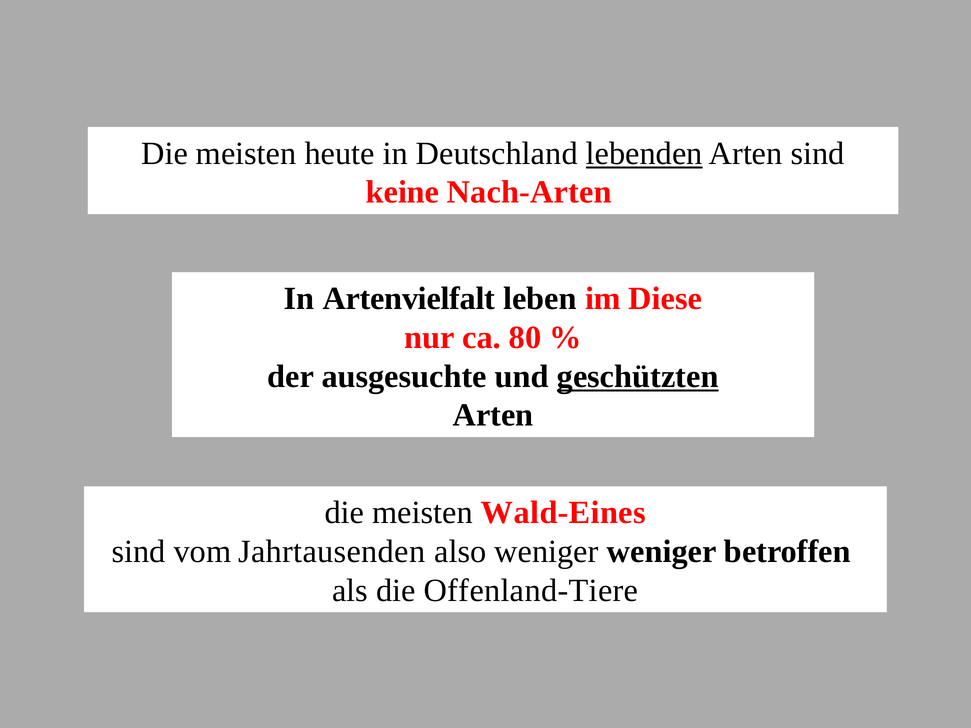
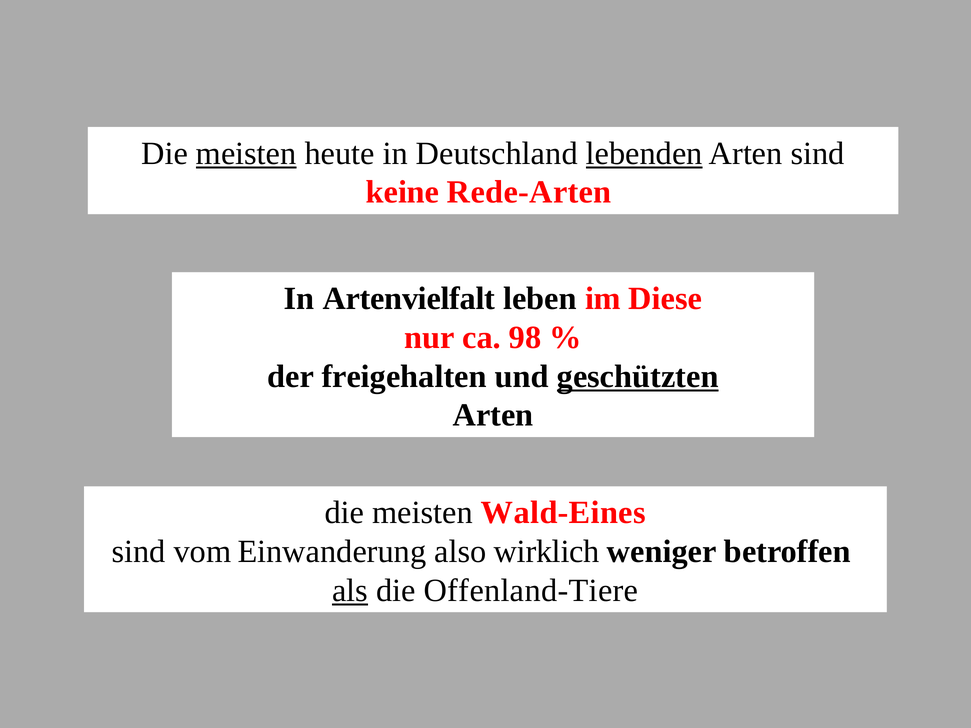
meisten at (246, 154) underline: none -> present
Nach-Arten: Nach-Arten -> Rede-Arten
80: 80 -> 98
ausgesuchte: ausgesuchte -> freigehalten
Jahrtausenden: Jahrtausenden -> Einwanderung
also weniger: weniger -> wirklich
als underline: none -> present
